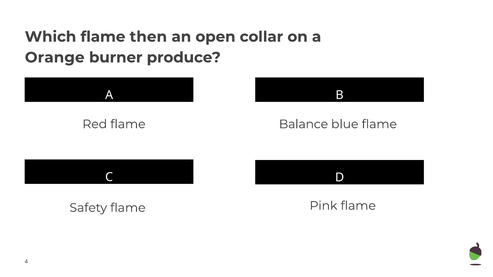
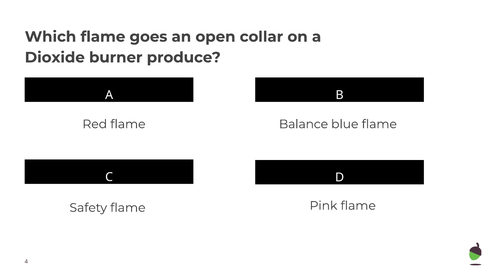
then: then -> goes
Orange: Orange -> Dioxide
